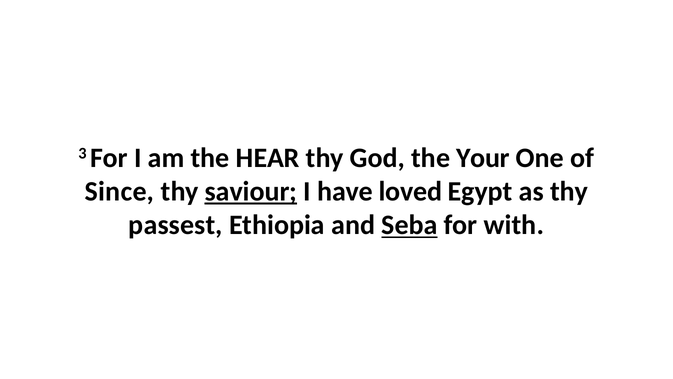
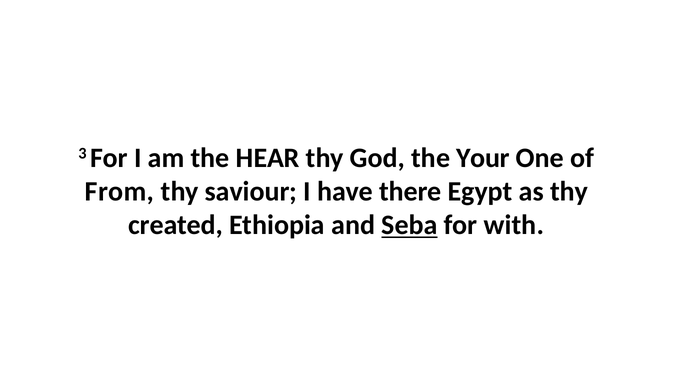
Since: Since -> From
saviour underline: present -> none
loved: loved -> there
passest: passest -> created
